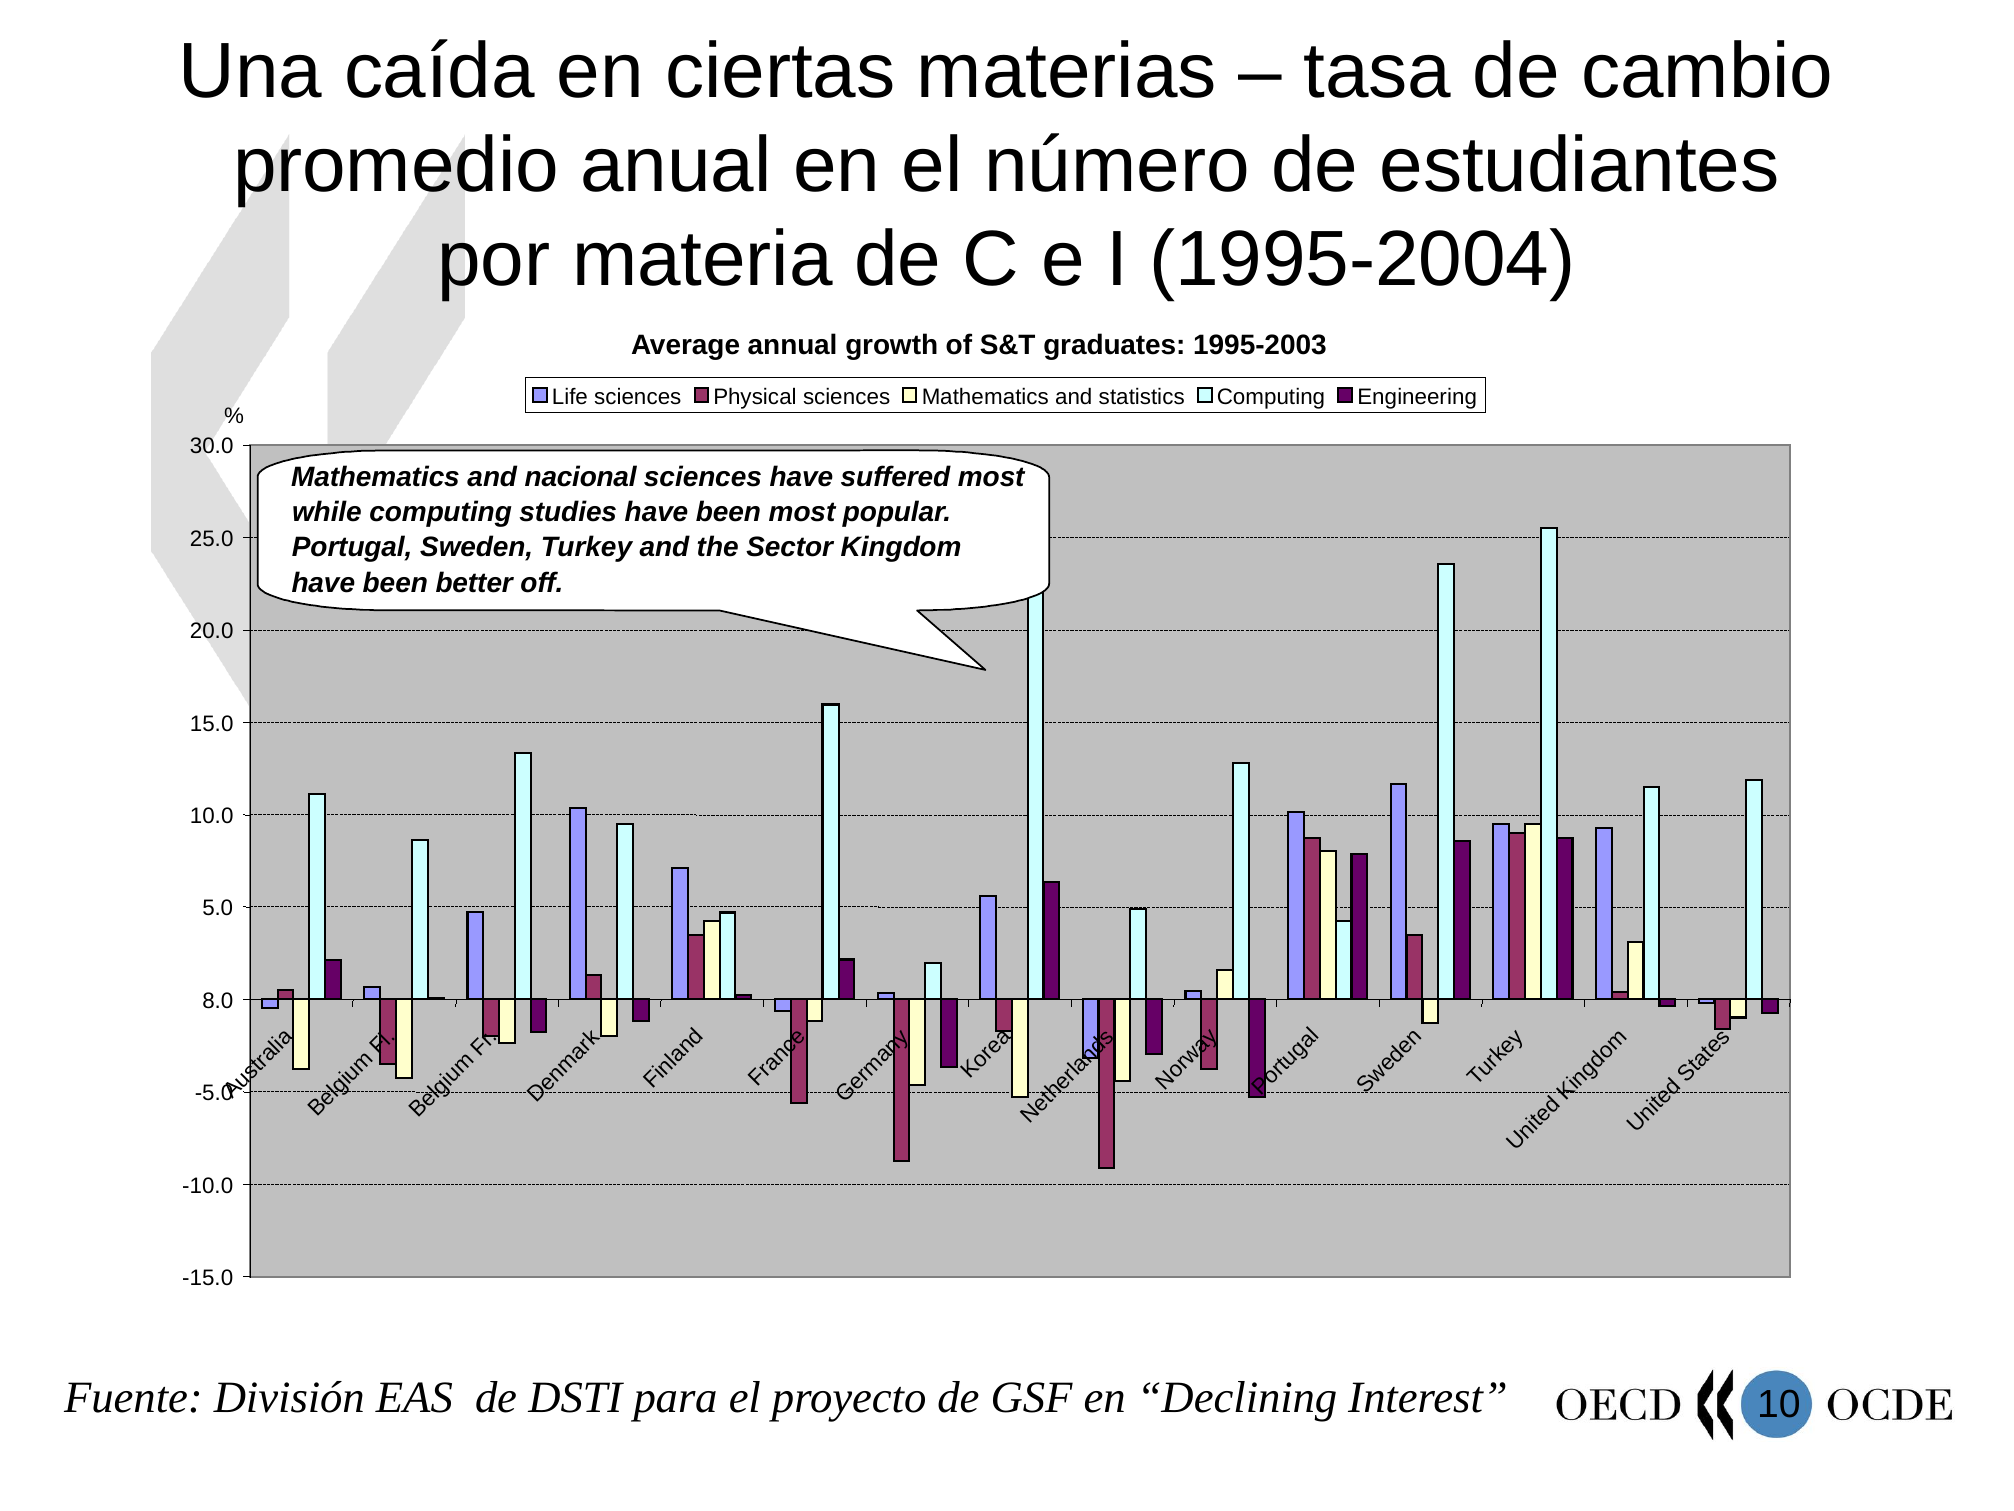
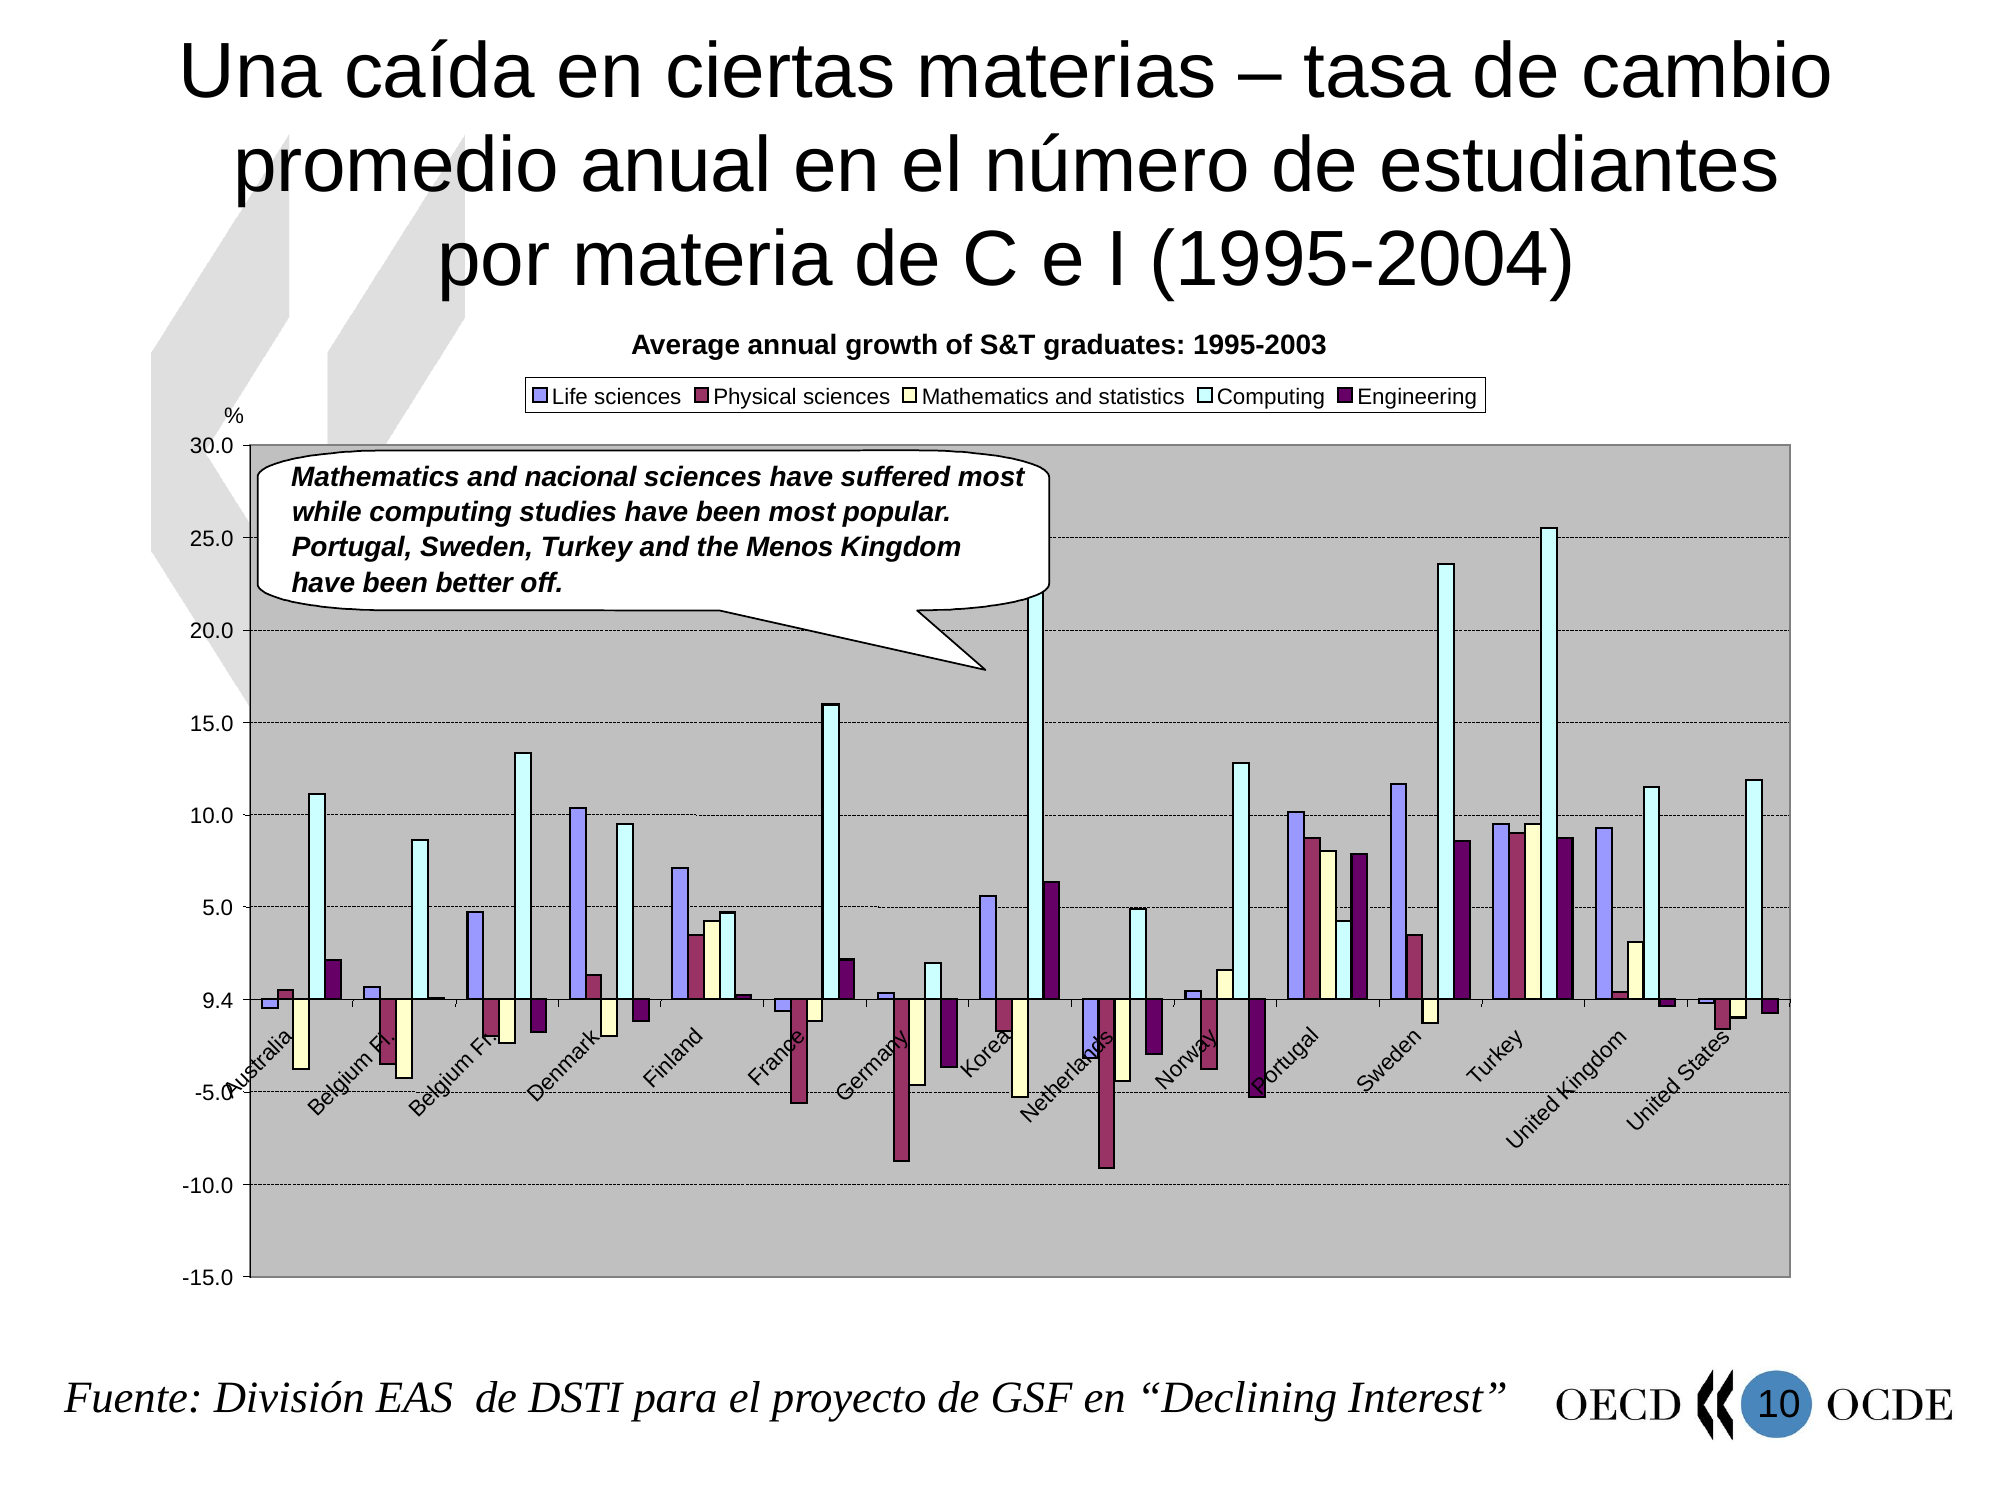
Sector: Sector -> Menos
8.0: 8.0 -> 9.4
